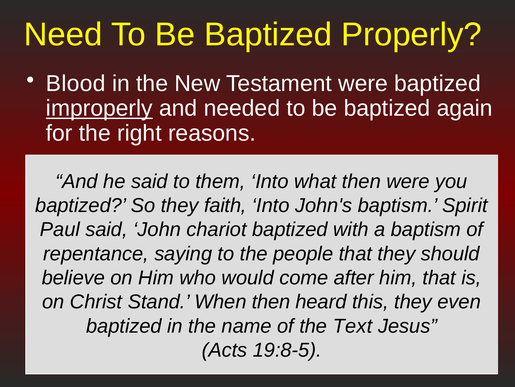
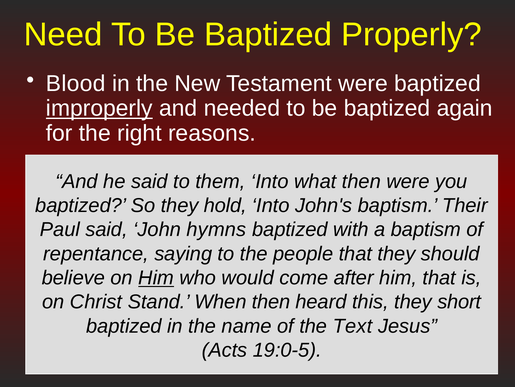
faith: faith -> hold
Spirit: Spirit -> Their
chariot: chariot -> hymns
Him at (156, 277) underline: none -> present
even: even -> short
19:8-5: 19:8-5 -> 19:0-5
